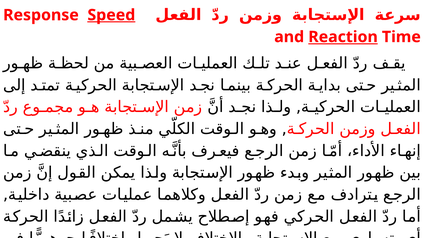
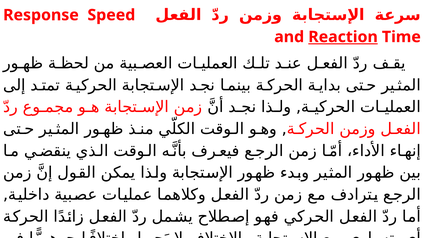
Speed underline: present -> none
